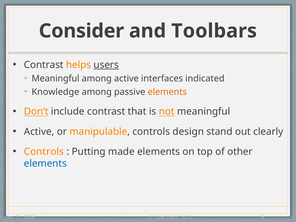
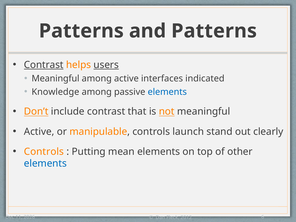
Consider at (81, 31): Consider -> Patterns
and Toolbars: Toolbars -> Patterns
Contrast at (44, 65) underline: none -> present
elements at (167, 92) colour: orange -> blue
design: design -> launch
made: made -> mean
